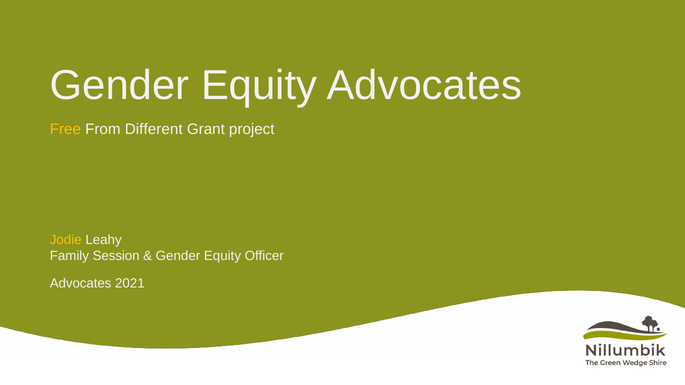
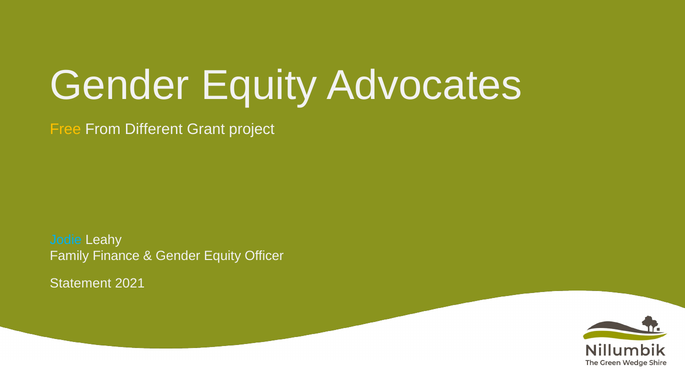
Jodie colour: yellow -> light blue
Session: Session -> Finance
Advocates at (81, 283): Advocates -> Statement
